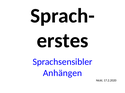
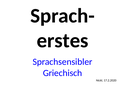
Anhängen: Anhängen -> Griechisch
